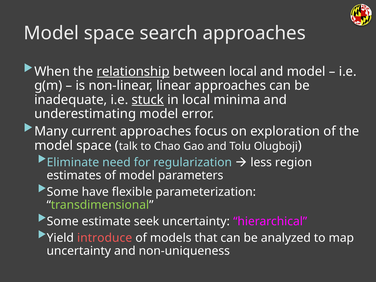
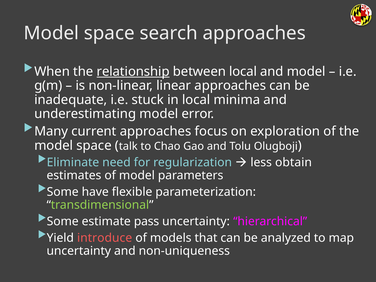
stuck underline: present -> none
region: region -> obtain
seek: seek -> pass
